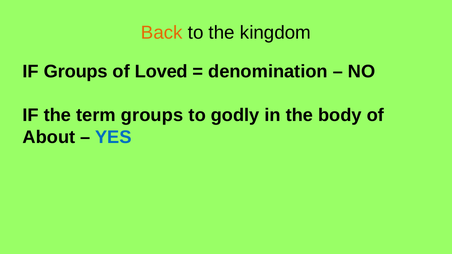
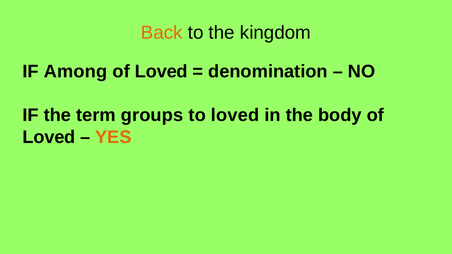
IF Groups: Groups -> Among
to godly: godly -> loved
About at (49, 137): About -> Loved
YES colour: blue -> orange
